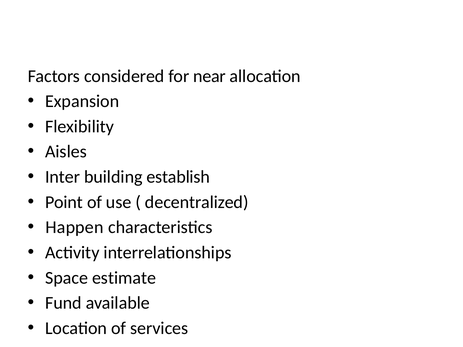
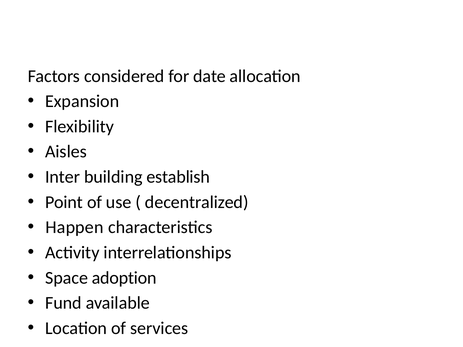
near: near -> date
estimate: estimate -> adoption
